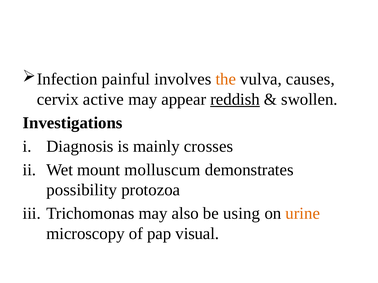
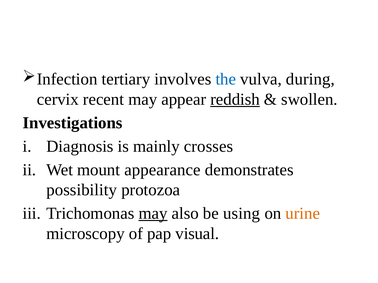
painful: painful -> tertiary
the colour: orange -> blue
causes: causes -> during
active: active -> recent
molluscum: molluscum -> appearance
may at (153, 214) underline: none -> present
